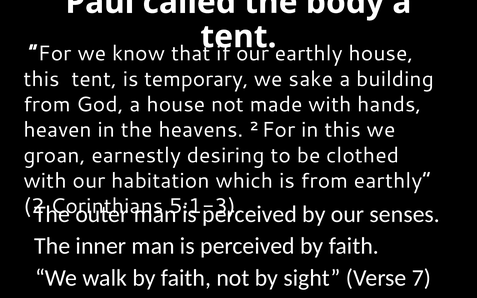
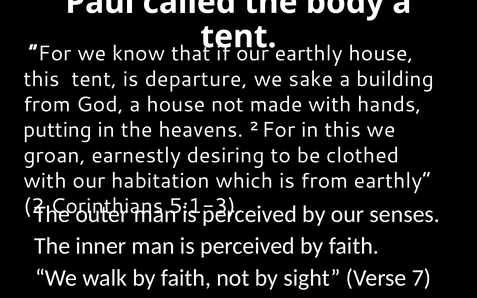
temporary: temporary -> departure
heaven: heaven -> putting
